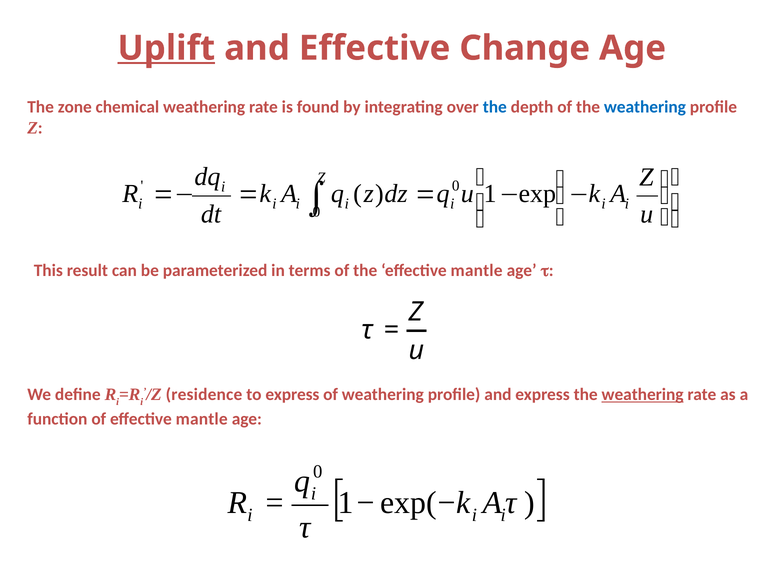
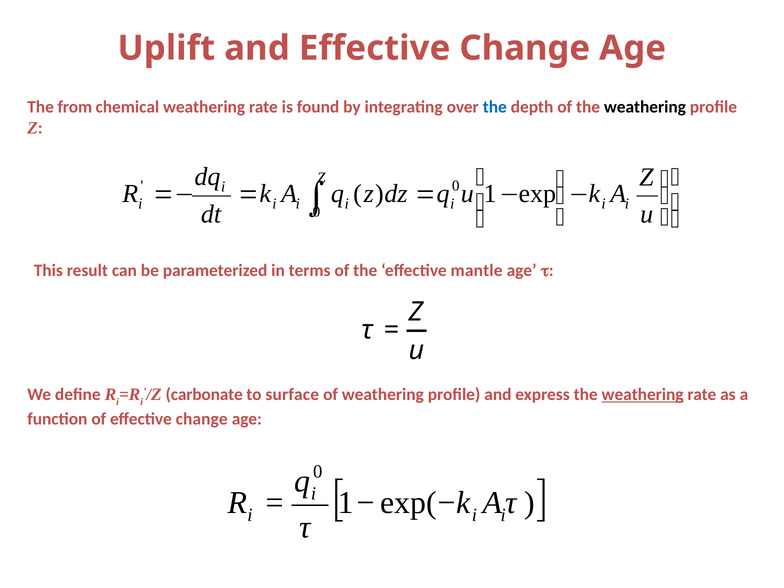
Uplift underline: present -> none
zone: zone -> from
weathering at (645, 107) colour: blue -> black
residence: residence -> carbonate
to express: express -> surface
of effective mantle: mantle -> change
